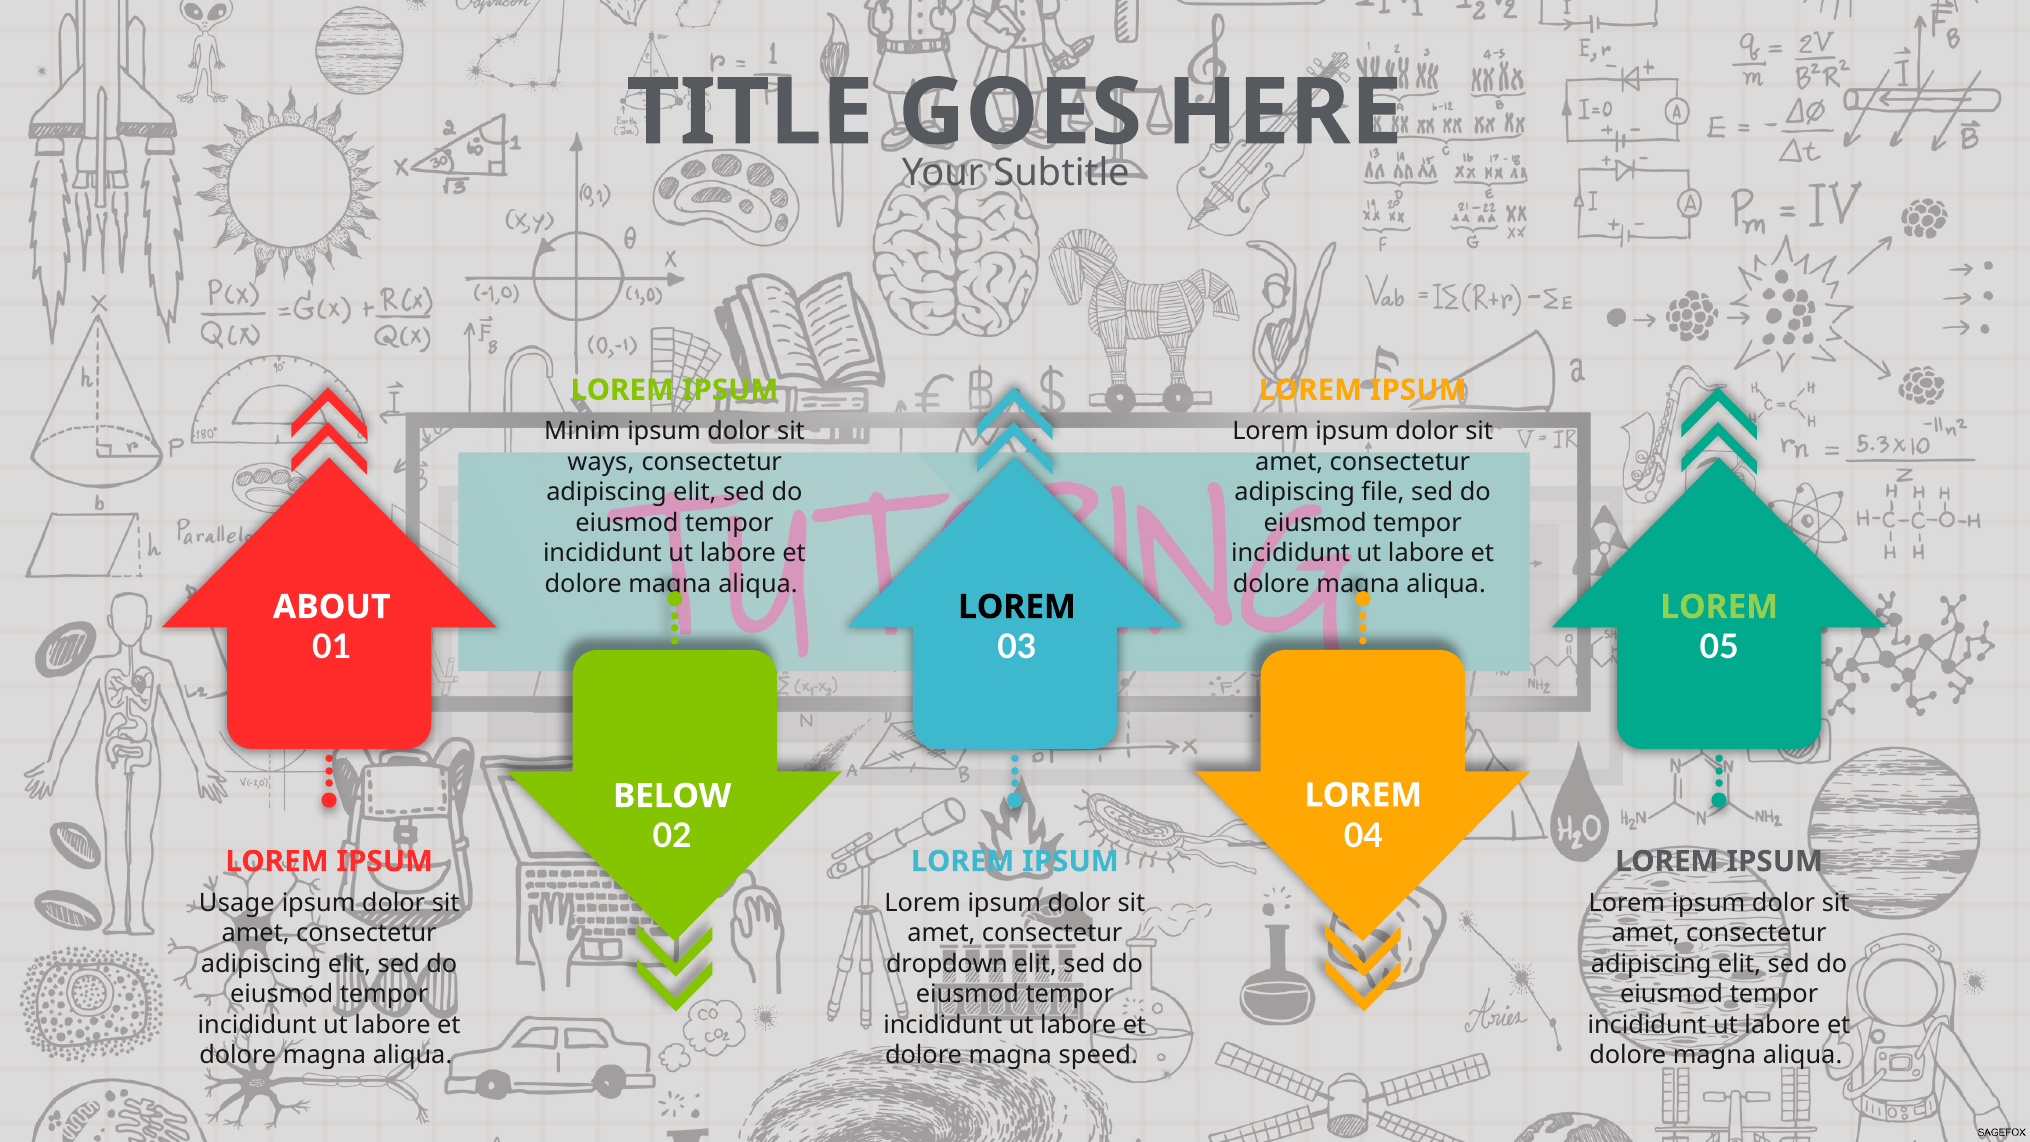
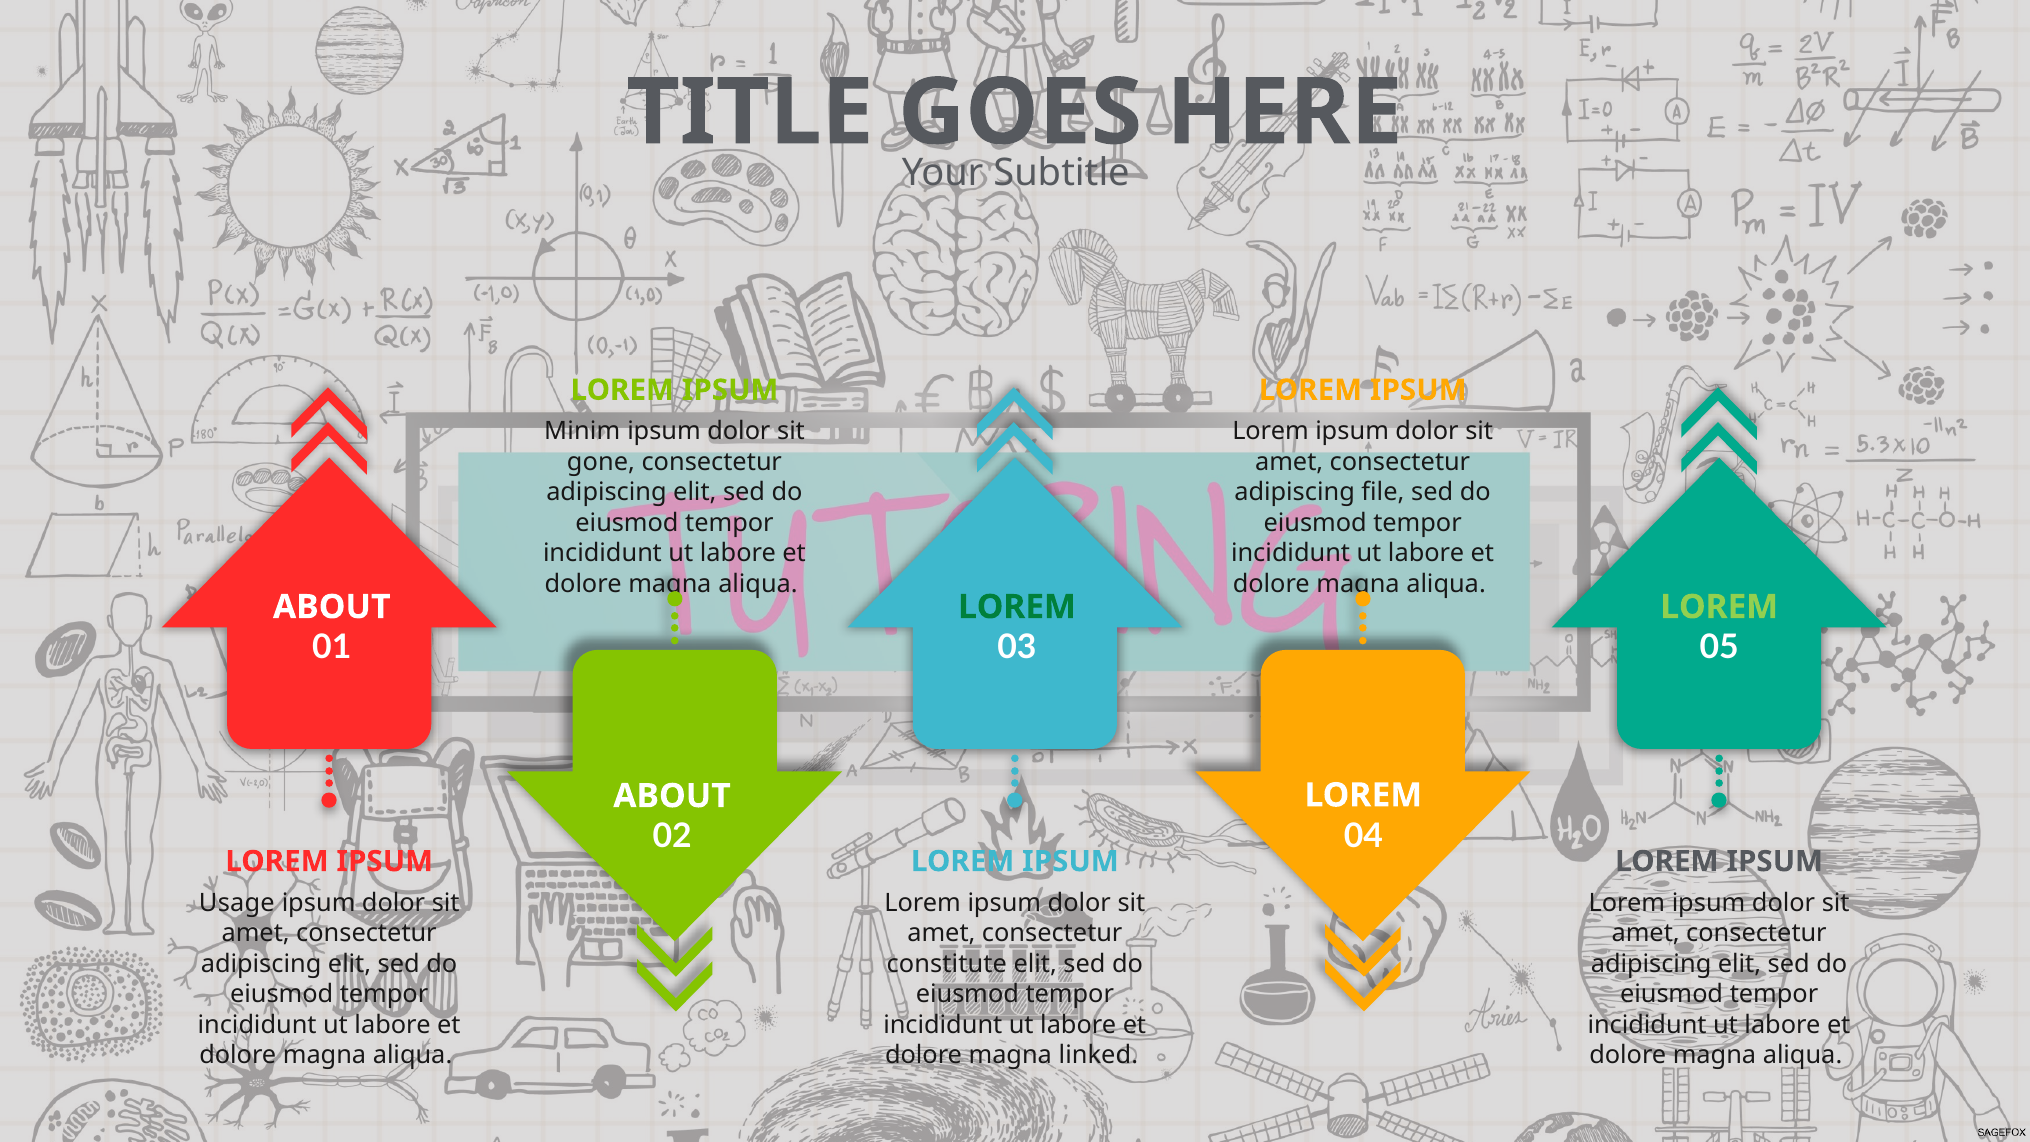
ways: ways -> gone
LOREM at (1017, 607) colour: black -> green
BELOW at (672, 796): BELOW -> ABOUT
dropdown: dropdown -> constitute
speed: speed -> linked
